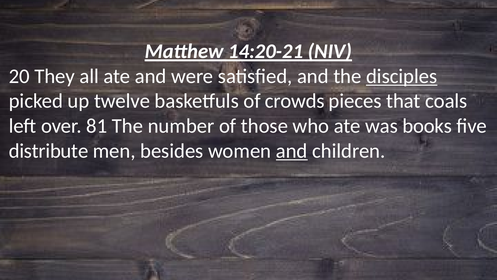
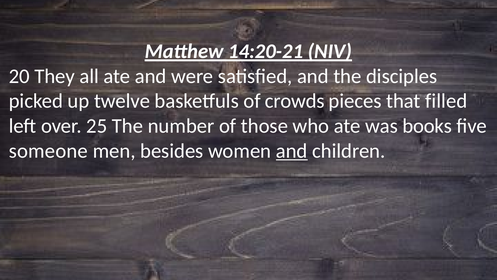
disciples underline: present -> none
coals: coals -> filled
81: 81 -> 25
distribute: distribute -> someone
